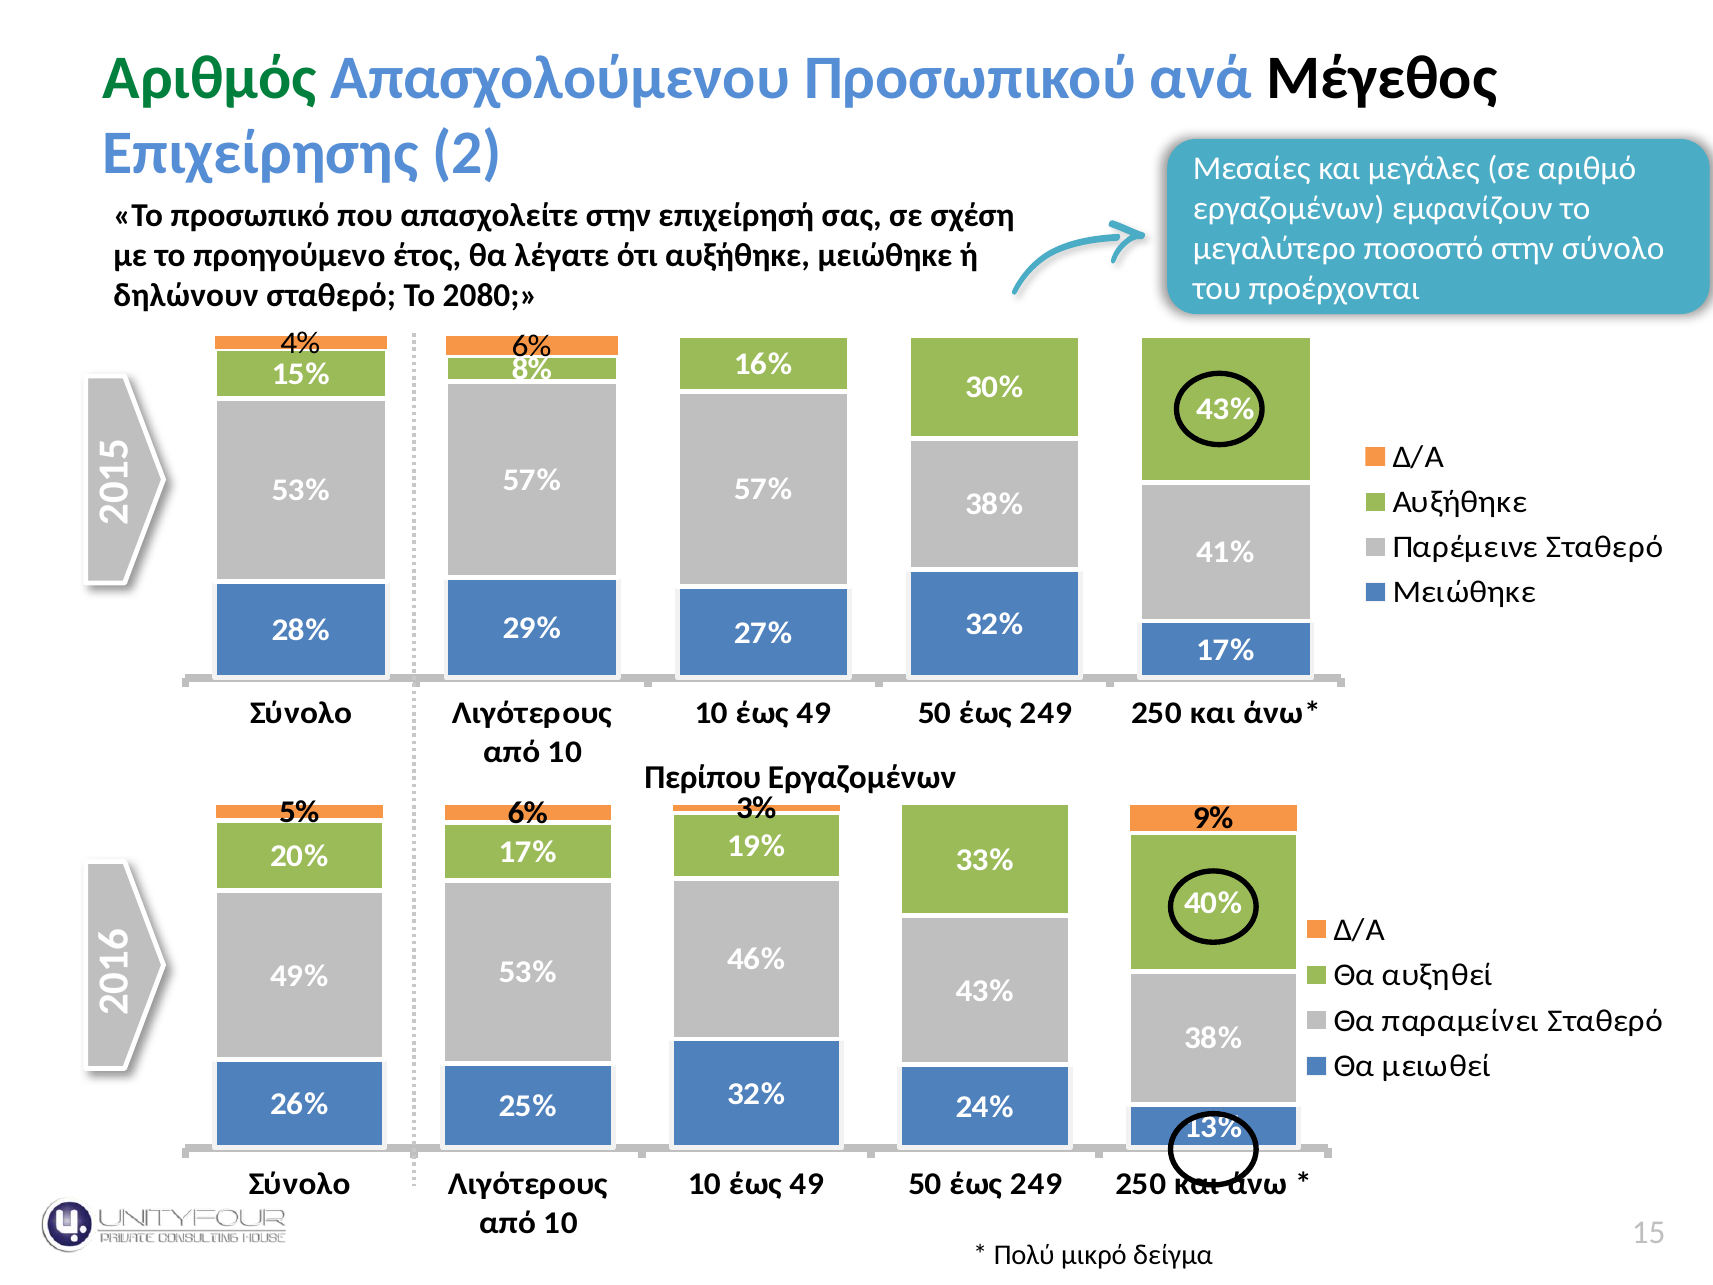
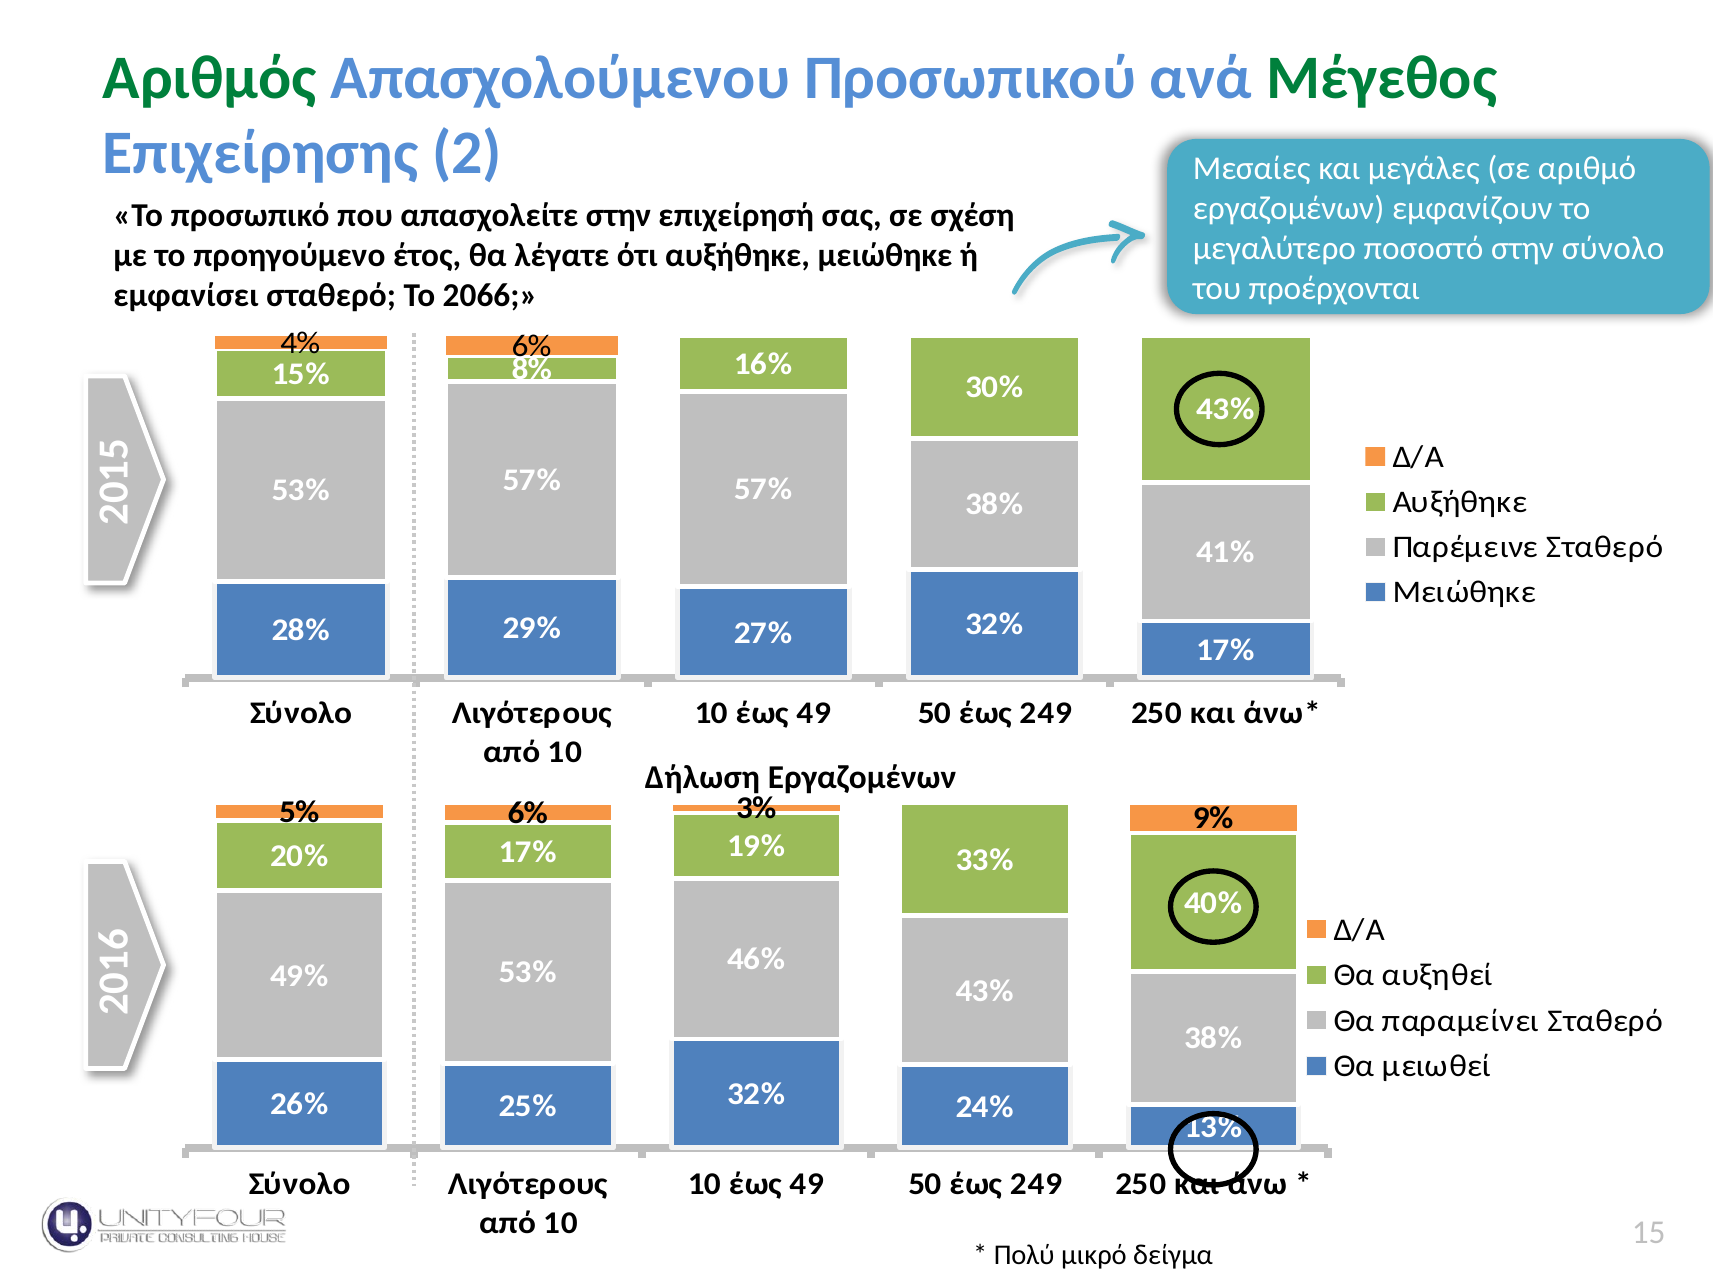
Μέγεθος colour: black -> green
δηλώνουν: δηλώνουν -> εμφανίσει
2080: 2080 -> 2066
Περίπου: Περίπου -> Δήλωση
